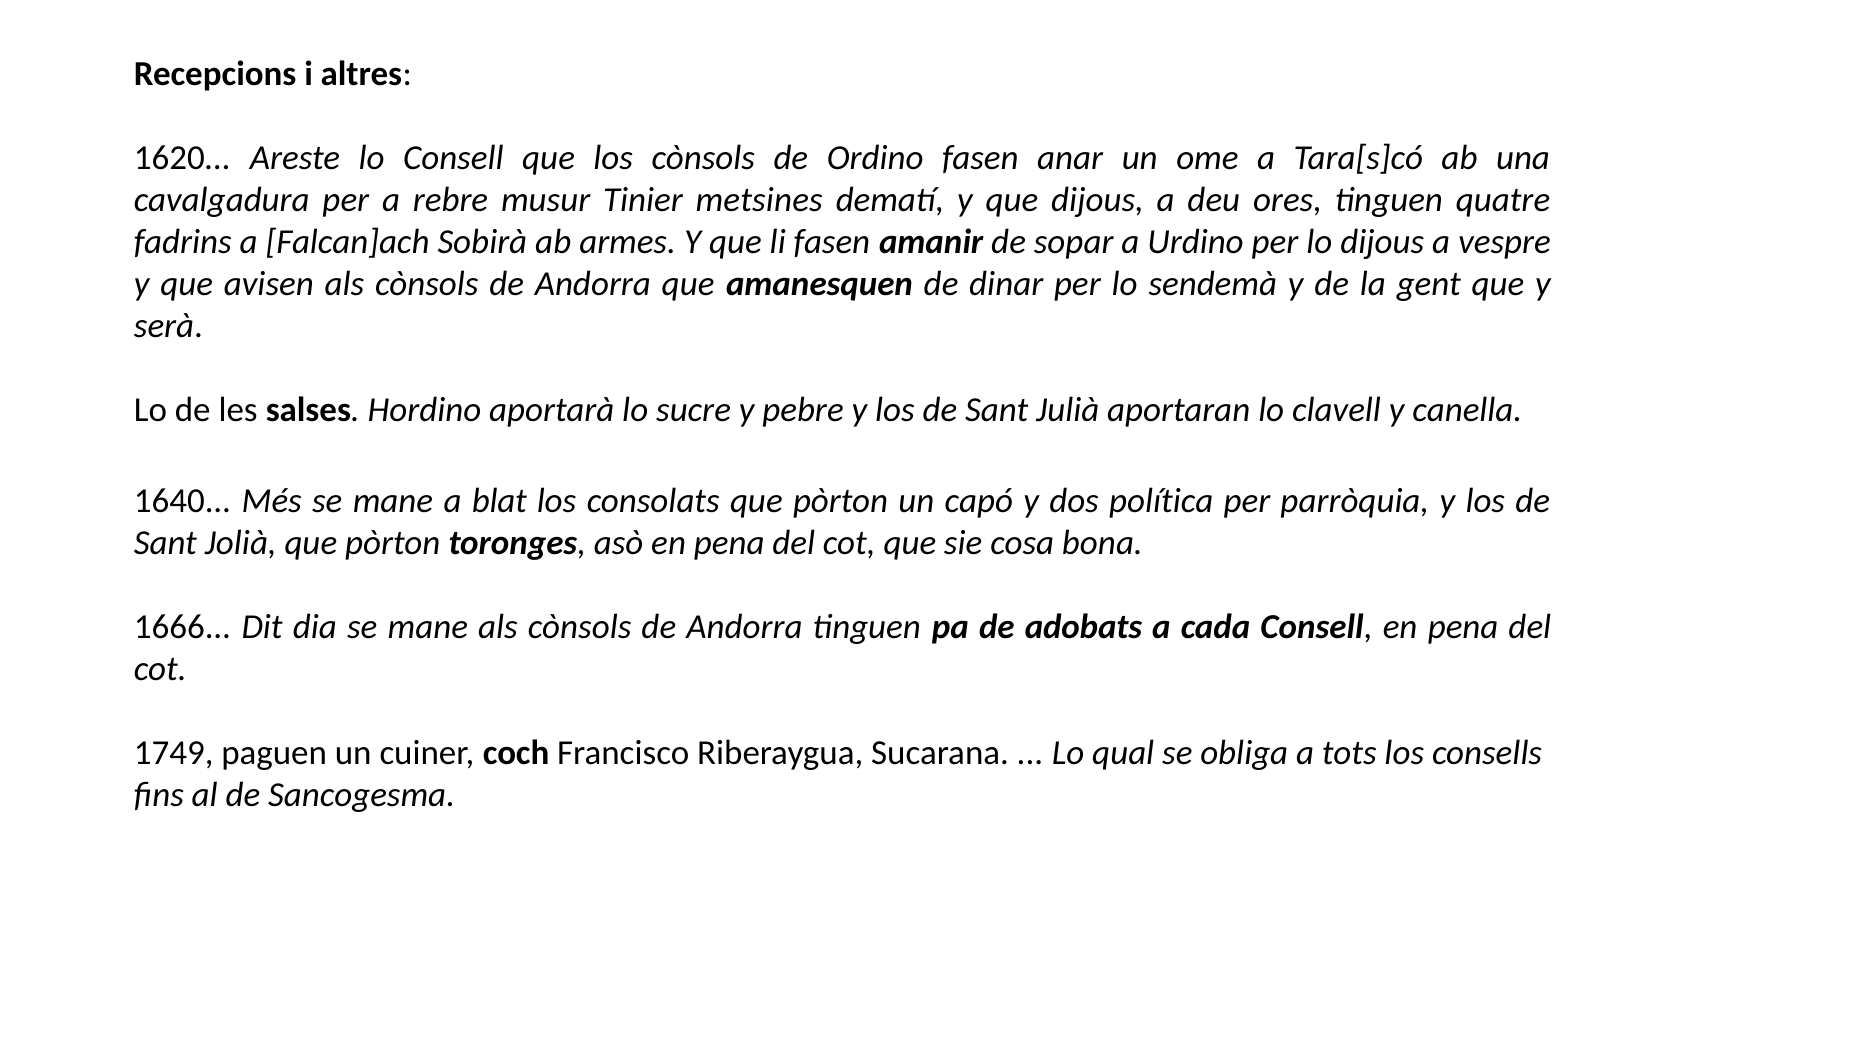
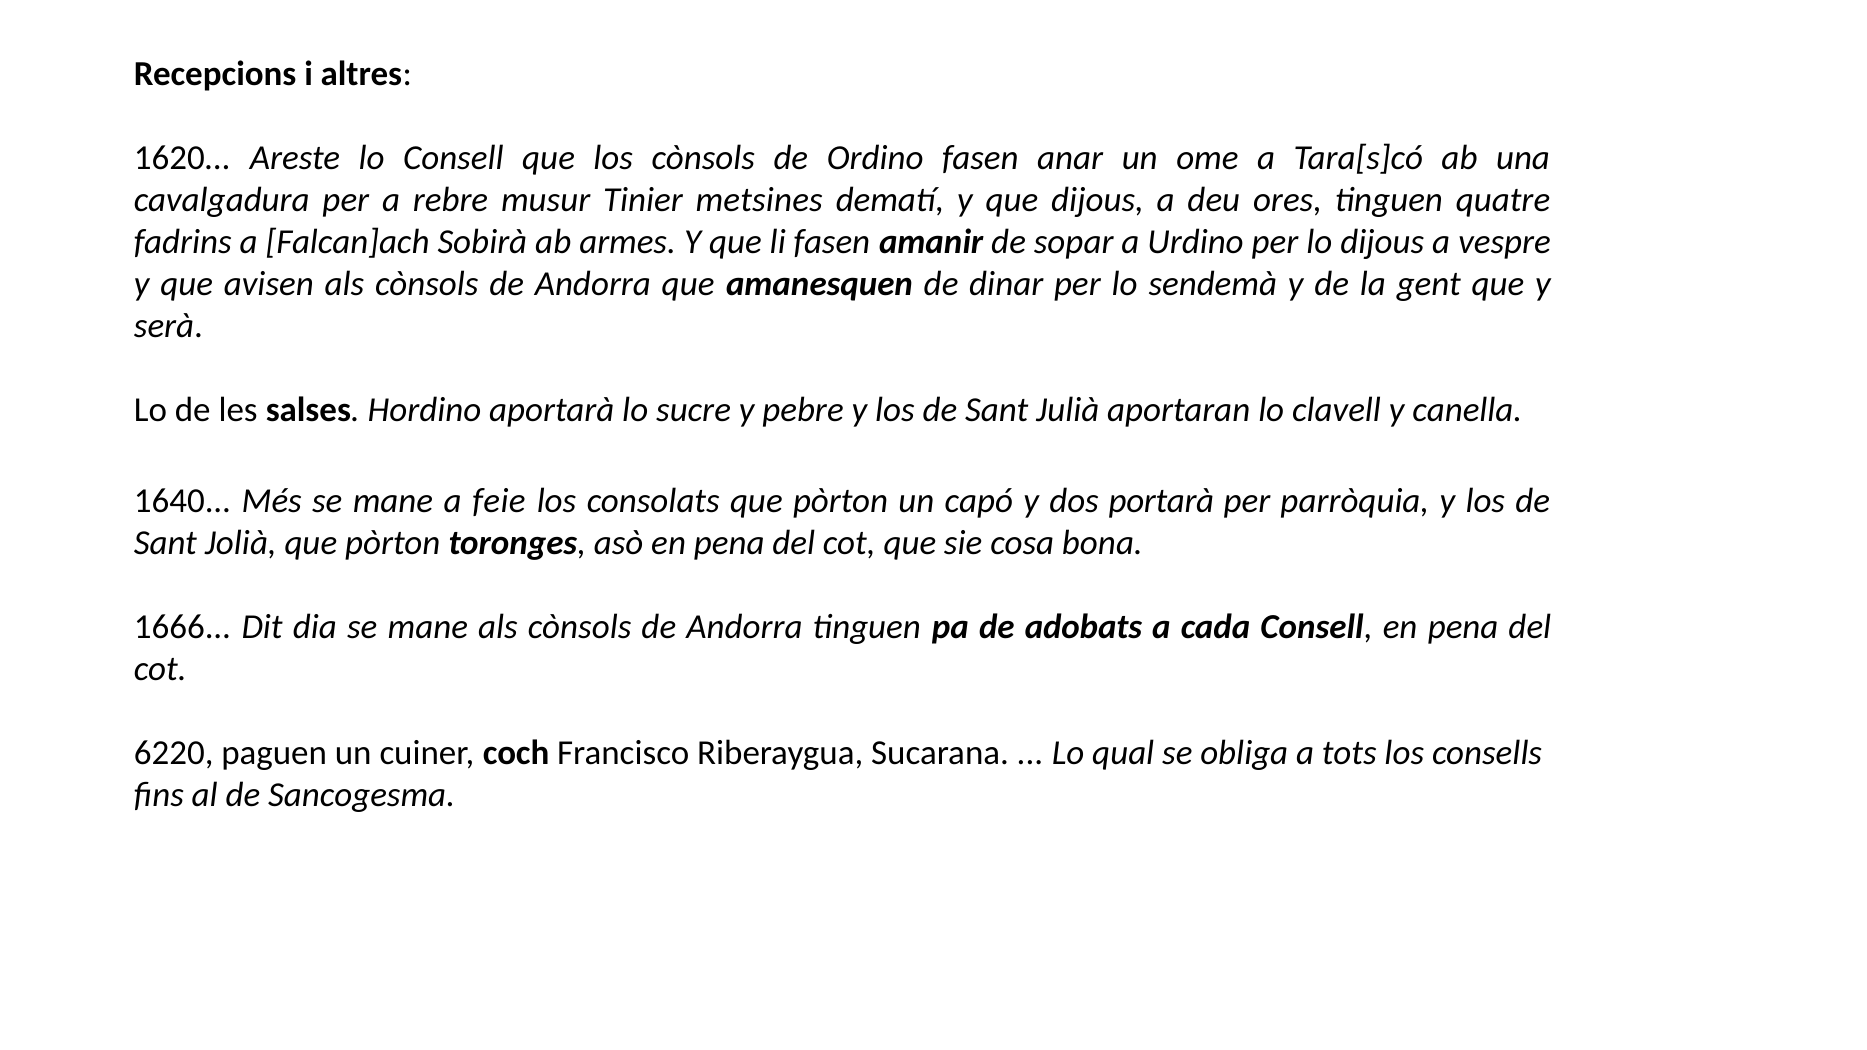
blat: blat -> feie
política: política -> portarà
1749: 1749 -> 6220
